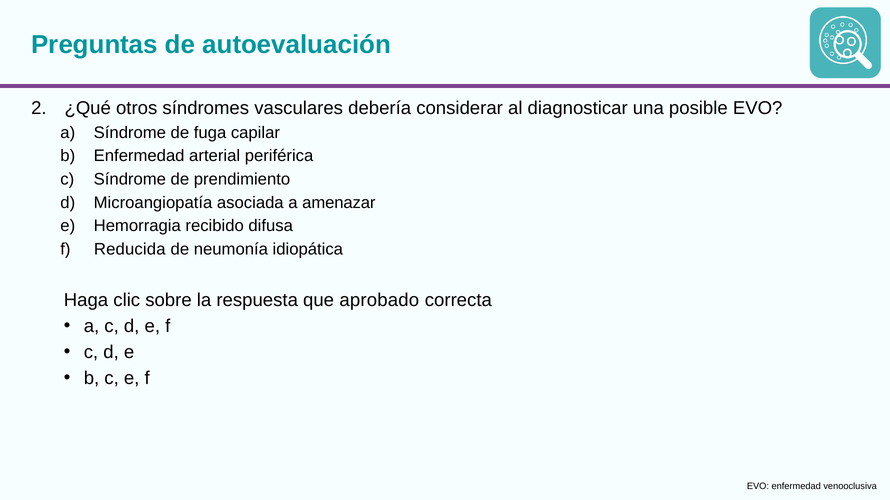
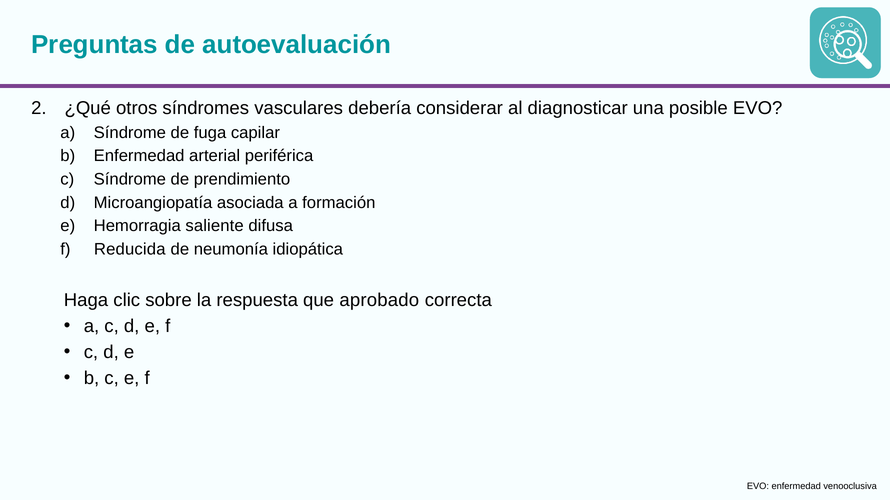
amenazar: amenazar -> formación
recibido: recibido -> saliente
